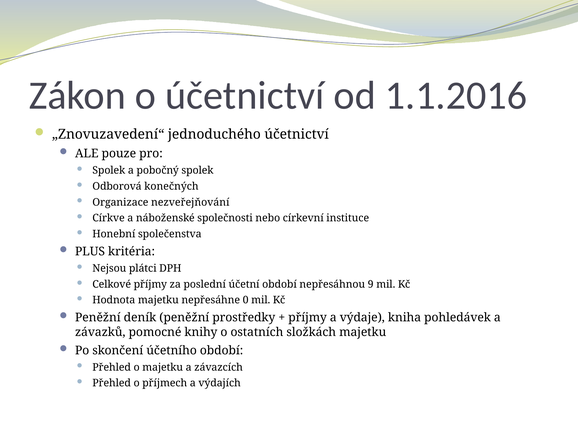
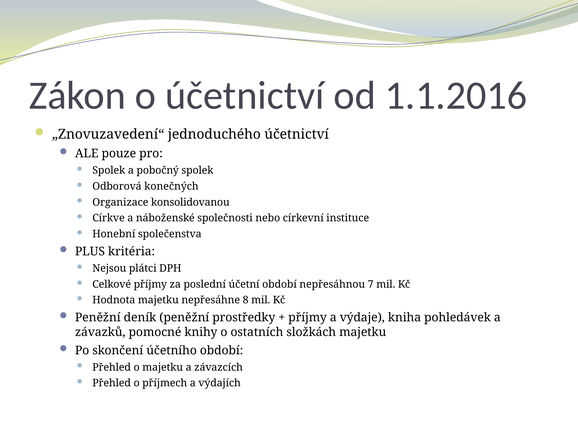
nezveřejňování: nezveřejňování -> konsolidovanou
9: 9 -> 7
0: 0 -> 8
